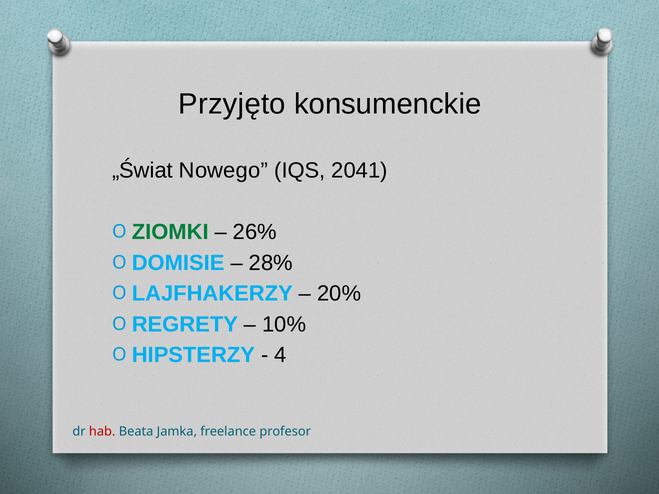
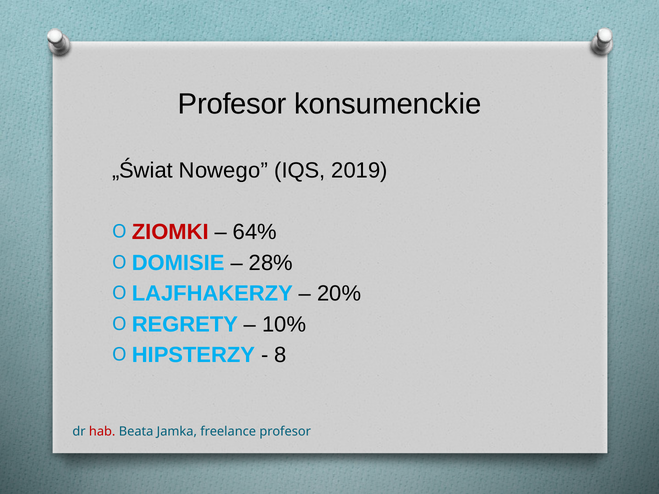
Przyjęto at (232, 104): Przyjęto -> Profesor
2041: 2041 -> 2019
ZIOMKI colour: green -> red
26%: 26% -> 64%
4: 4 -> 8
